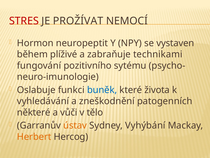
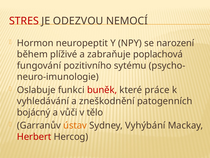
PROŽÍVAT: PROŽÍVAT -> ODEZVOU
vystaven: vystaven -> narození
technikami: technikami -> poplachová
buněk colour: blue -> red
života: života -> práce
některé: některé -> bojácný
Herbert colour: orange -> red
